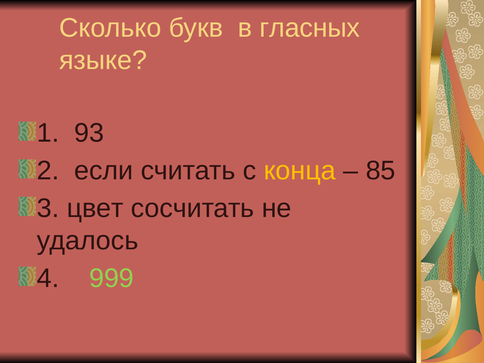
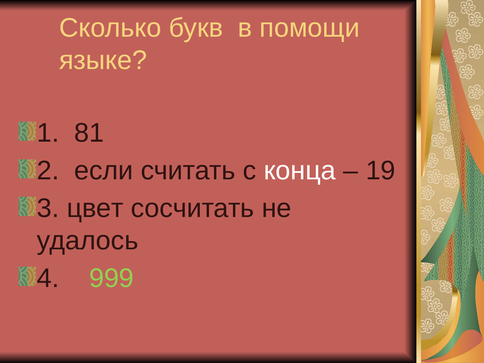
гласных: гласных -> помощи
93: 93 -> 81
конца colour: yellow -> white
85: 85 -> 19
